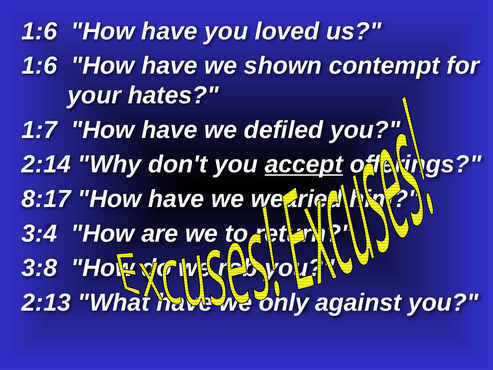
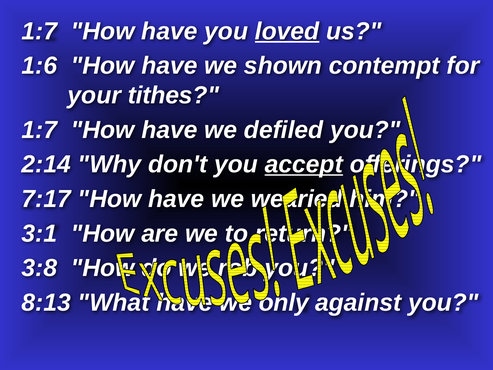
1:6 at (39, 31): 1:6 -> 1:7
loved underline: none -> present
hates: hates -> tithes
8:17: 8:17 -> 7:17
3:4: 3:4 -> 3:1
2:13: 2:13 -> 8:13
